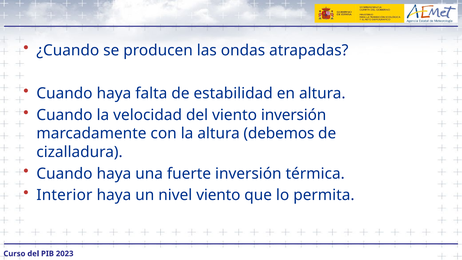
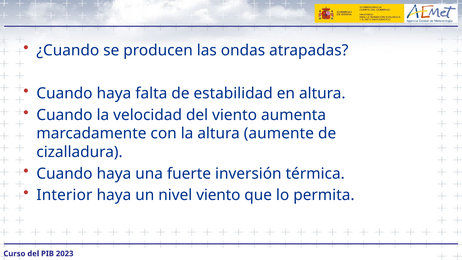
viento inversión: inversión -> aumenta
debemos: debemos -> aumente
